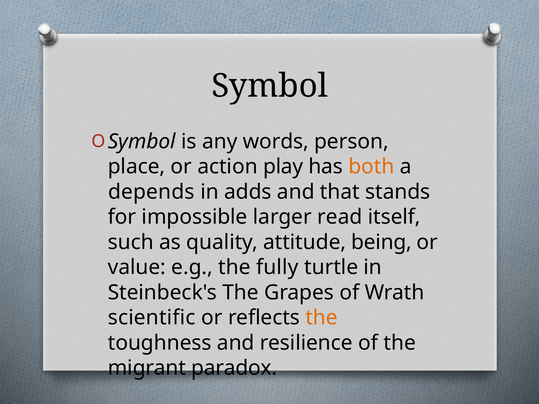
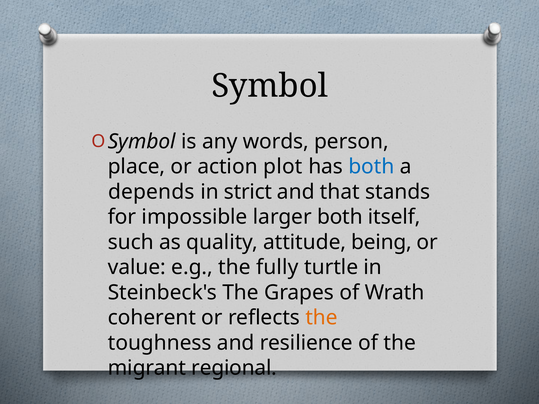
play: play -> plot
both at (371, 167) colour: orange -> blue
adds: adds -> strict
larger read: read -> both
scientific: scientific -> coherent
paradox: paradox -> regional
